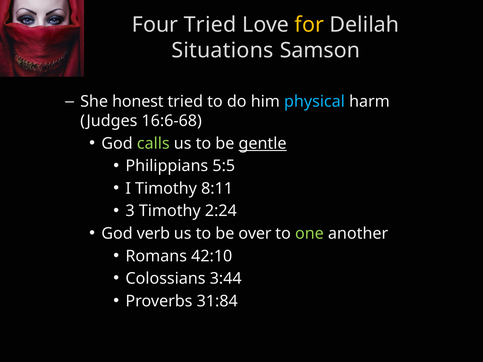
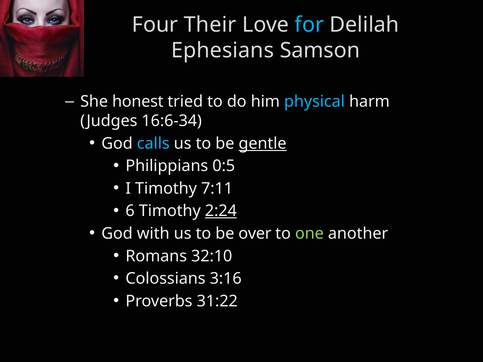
Four Tried: Tried -> Their
for colour: yellow -> light blue
Situations: Situations -> Ephesians
16:6-68: 16:6-68 -> 16:6-34
calls colour: light green -> light blue
5:5: 5:5 -> 0:5
8:11: 8:11 -> 7:11
3: 3 -> 6
2:24 underline: none -> present
verb: verb -> with
42:10: 42:10 -> 32:10
3:44: 3:44 -> 3:16
31:84: 31:84 -> 31:22
